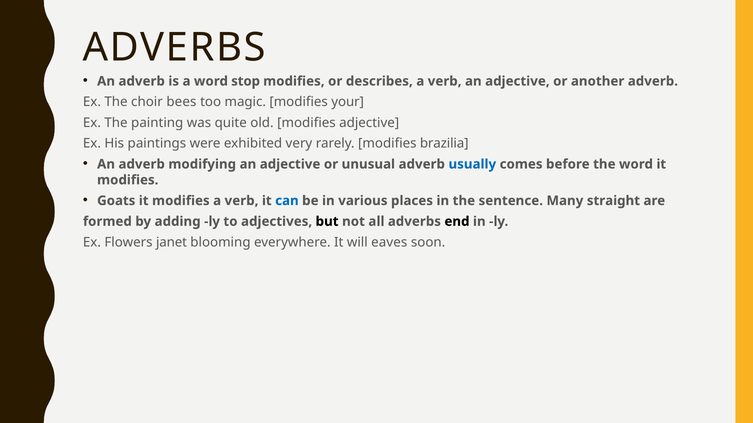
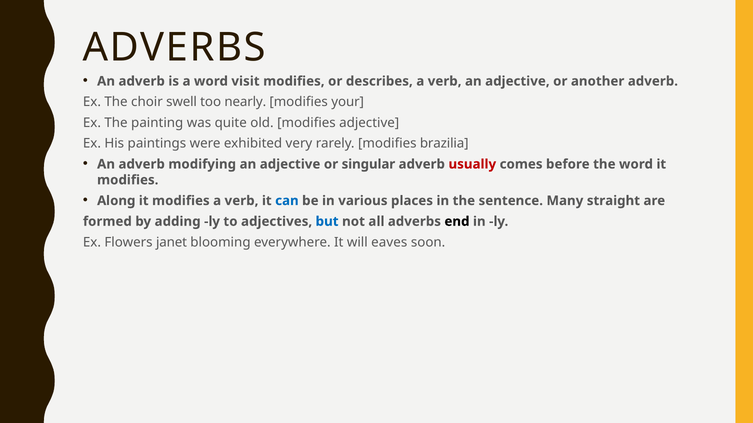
stop: stop -> visit
bees: bees -> swell
magic: magic -> nearly
unusual: unusual -> singular
usually colour: blue -> red
Goats: Goats -> Along
but colour: black -> blue
